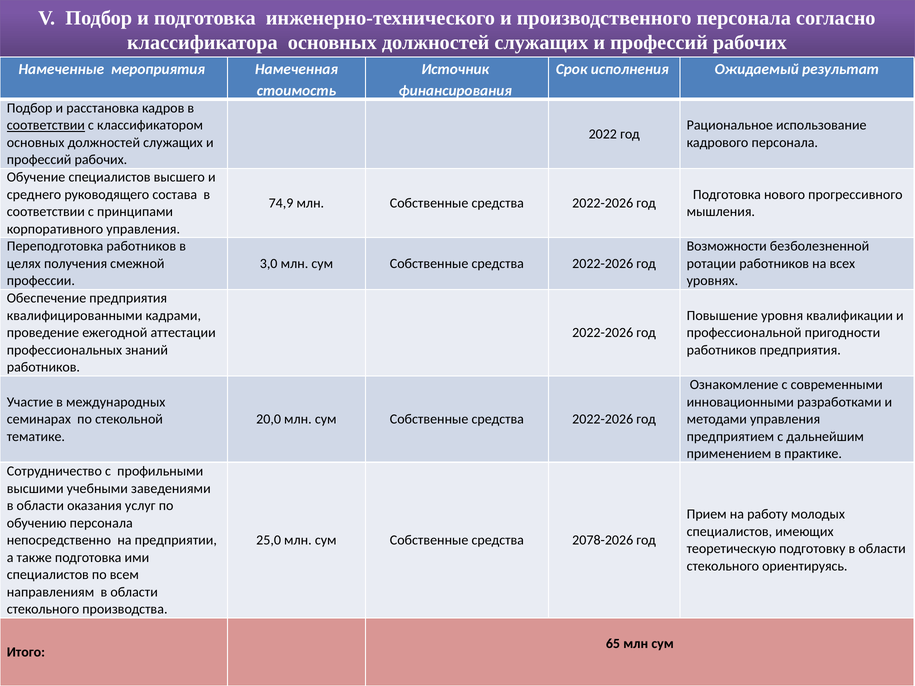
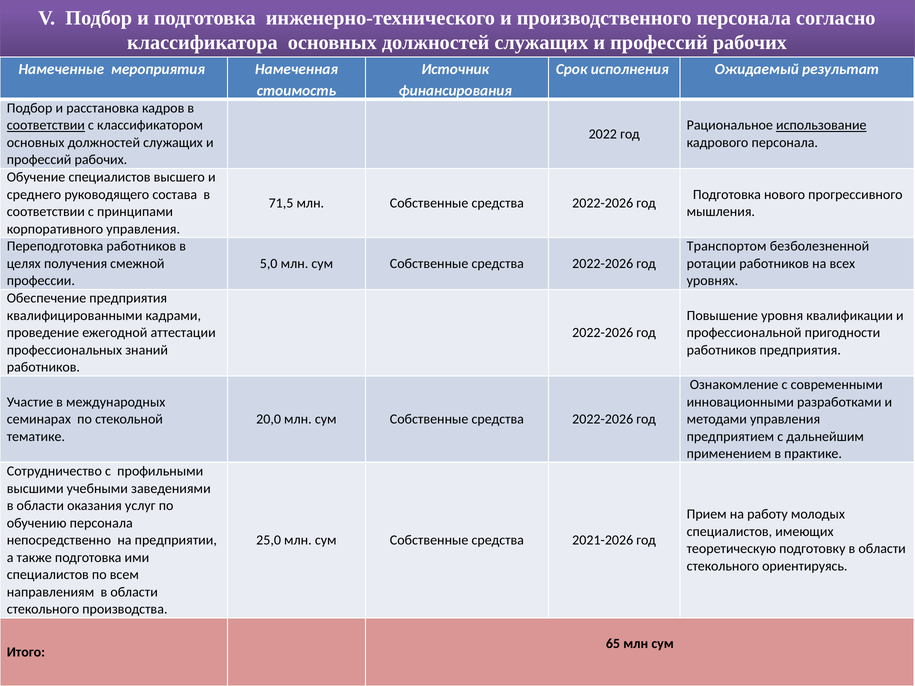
использование underline: none -> present
74,9: 74,9 -> 71,5
Возможности: Возможности -> Транспортом
3,0: 3,0 -> 5,0
2078-2026: 2078-2026 -> 2021-2026
